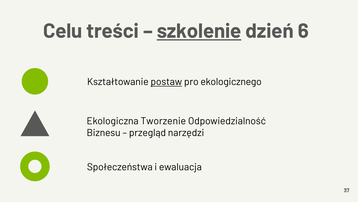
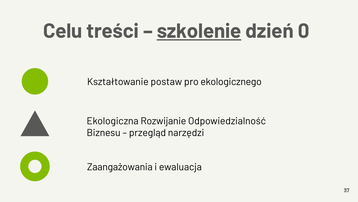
6: 6 -> 0
postaw underline: present -> none
Tworzenie: Tworzenie -> Rozwijanie
Społeczeństwa: Społeczeństwa -> Zaangażowania
